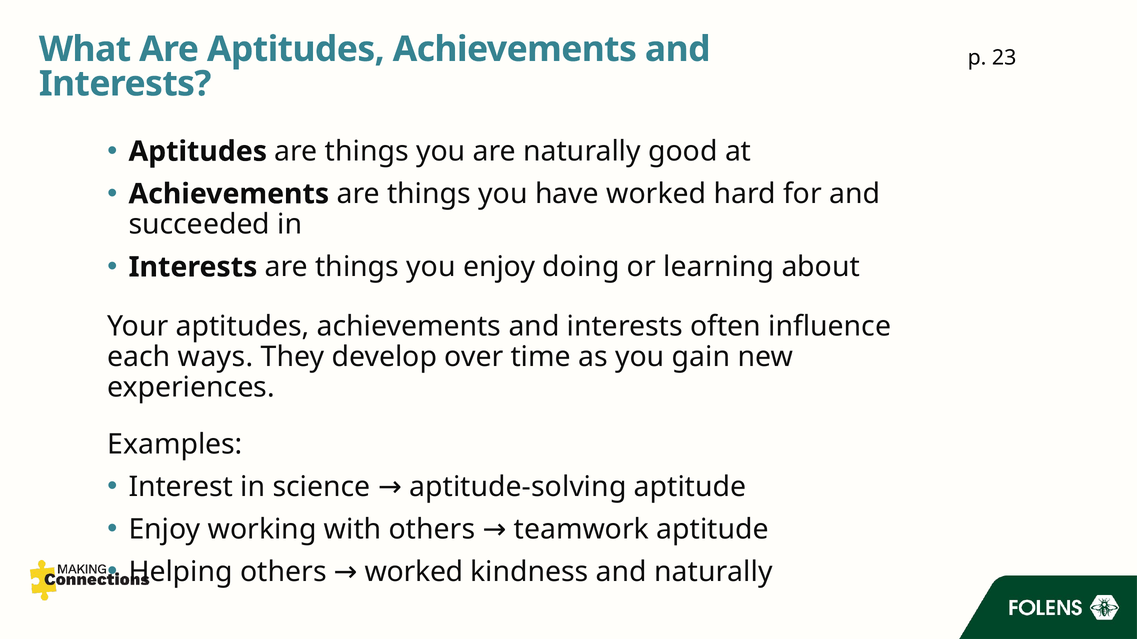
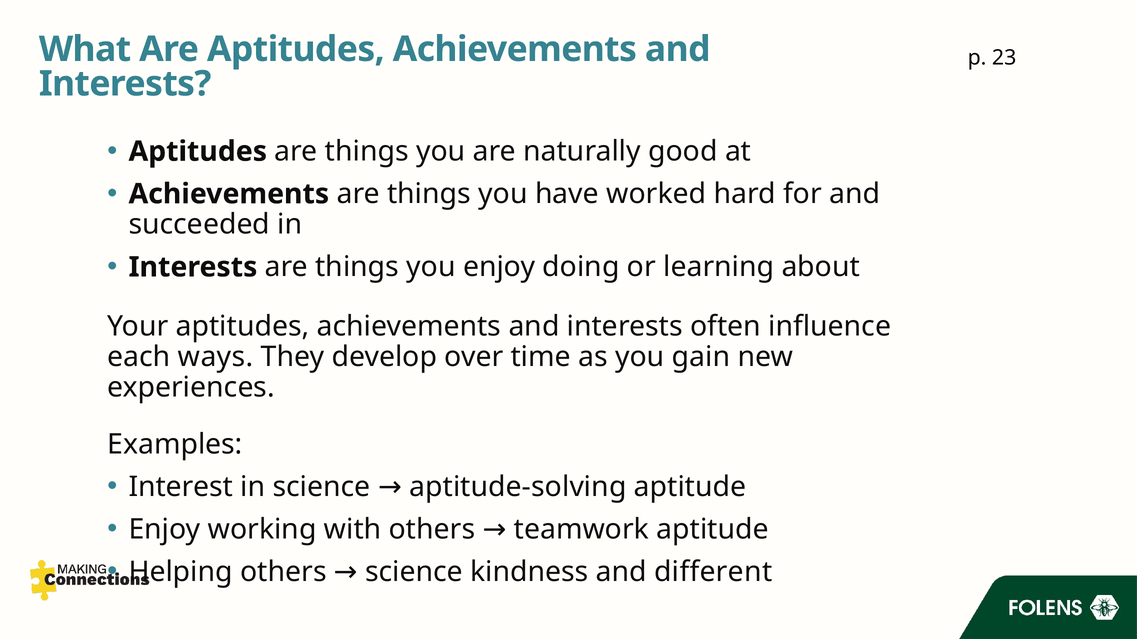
others worked: worked -> science
and naturally: naturally -> different
